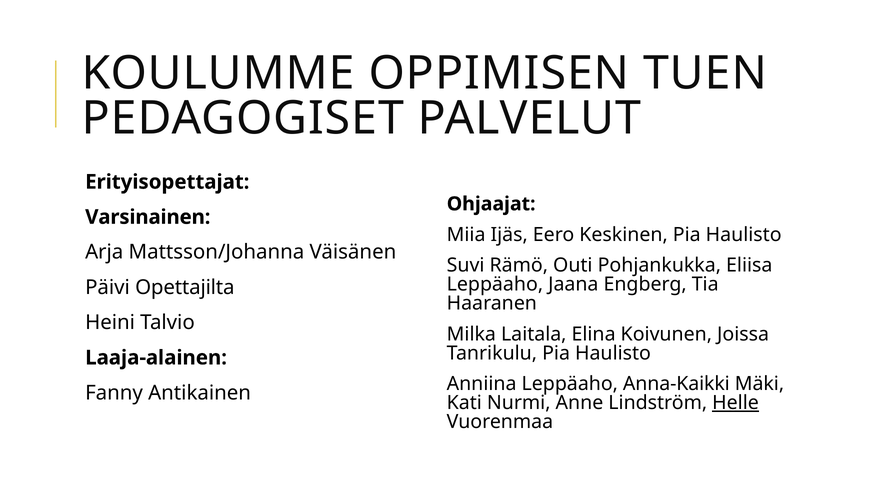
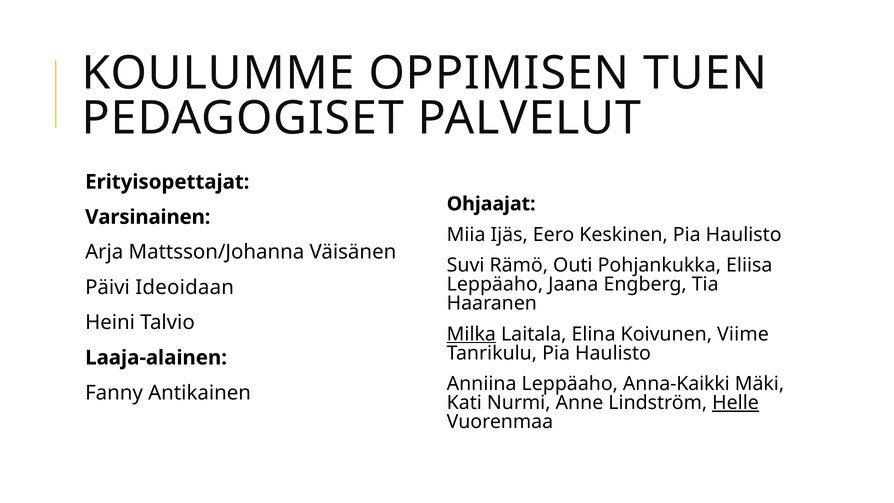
Opettajilta: Opettajilta -> Ideoidaan
Milka underline: none -> present
Joissa: Joissa -> Viime
